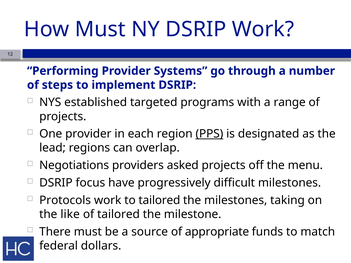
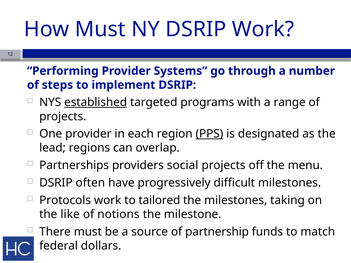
established underline: none -> present
Negotiations: Negotiations -> Partnerships
asked: asked -> social
focus: focus -> often
of tailored: tailored -> notions
appropriate: appropriate -> partnership
